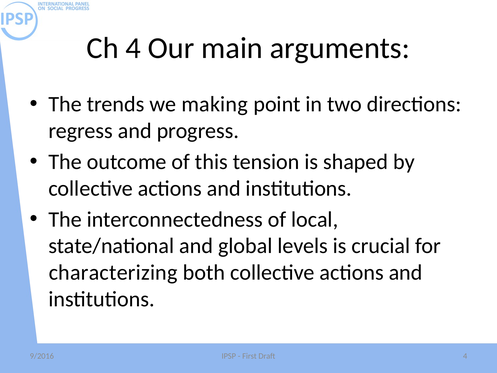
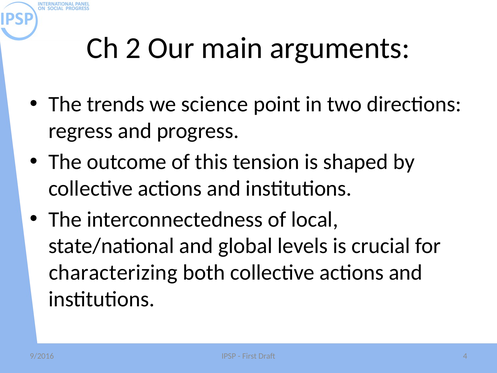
Ch 4: 4 -> 2
making: making -> science
